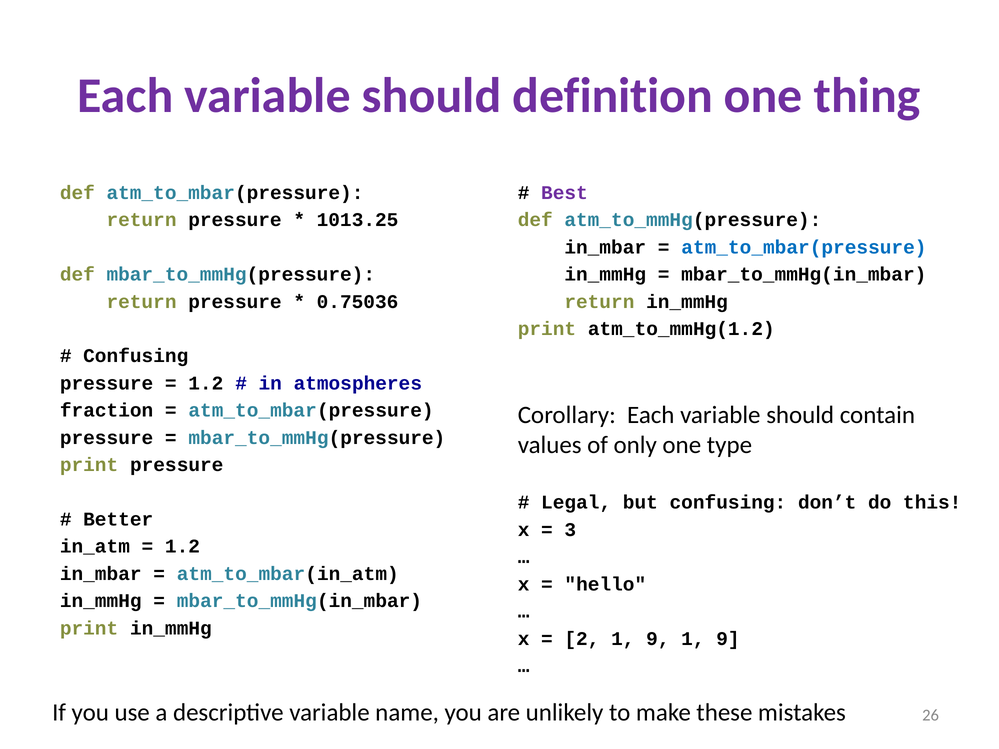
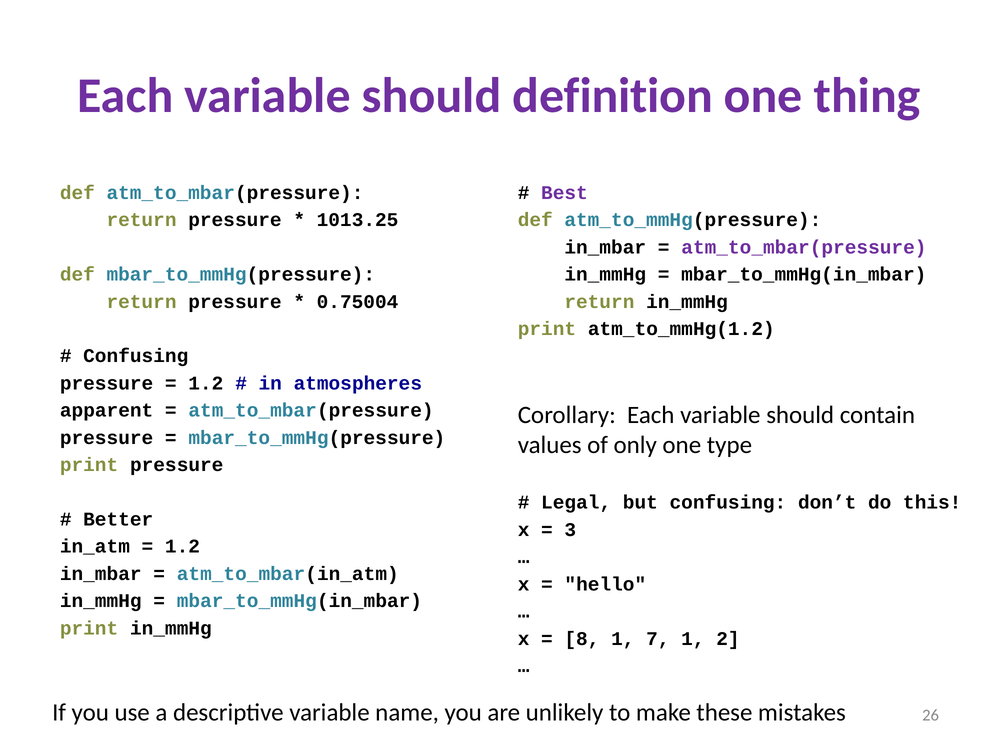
atm_to_mbar(pressure at (804, 247) colour: blue -> purple
0.75036: 0.75036 -> 0.75004
fraction: fraction -> apparent
2: 2 -> 8
9 at (658, 639): 9 -> 7
9 at (728, 639): 9 -> 2
